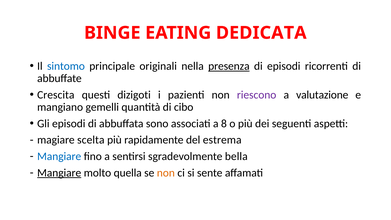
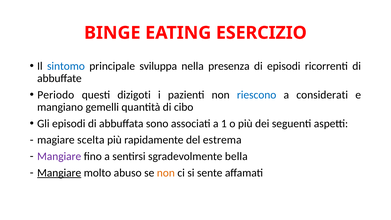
DEDICATA: DEDICATA -> ESERCIZIO
originali: originali -> sviluppa
presenza underline: present -> none
Crescita: Crescita -> Periodo
riescono colour: purple -> blue
valutazione: valutazione -> considerati
8: 8 -> 1
Mangiare at (59, 156) colour: blue -> purple
quella: quella -> abuso
